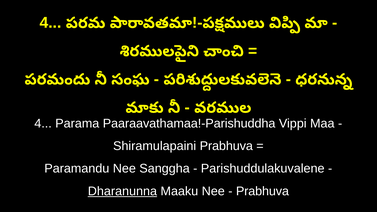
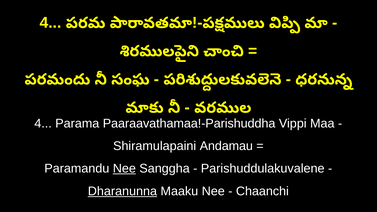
Shiramulapaini Prabhuva: Prabhuva -> Andamau
Nee at (124, 169) underline: none -> present
Prabhuva at (262, 191): Prabhuva -> Chaanchi
